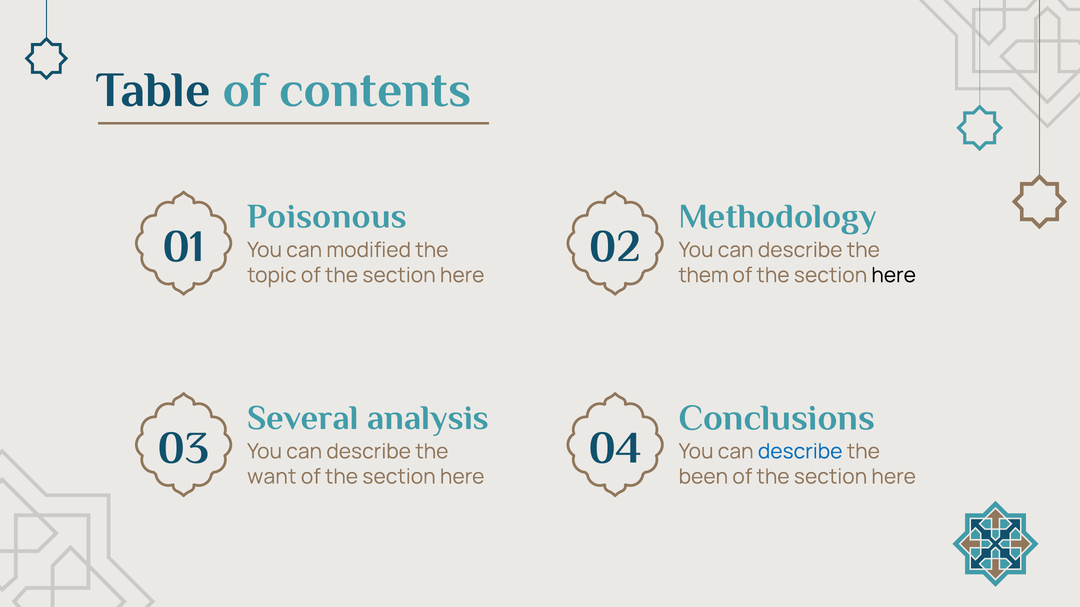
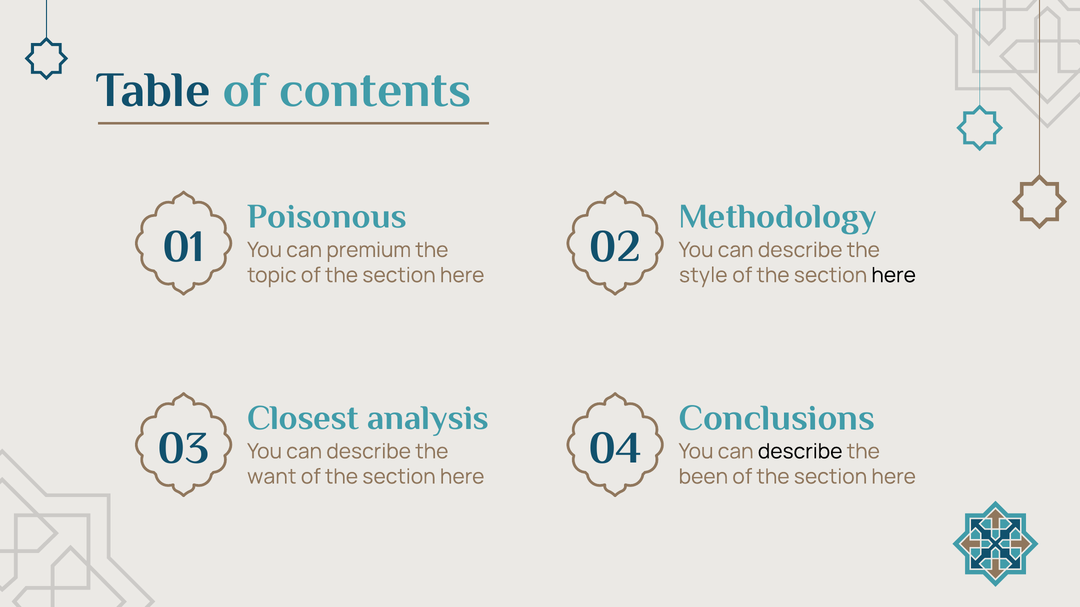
modified: modified -> premium
them: them -> style
Several: Several -> Closest
describe at (800, 452) colour: blue -> black
